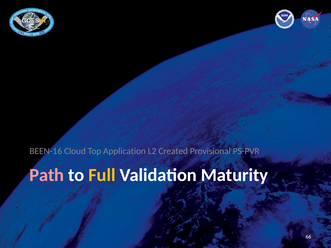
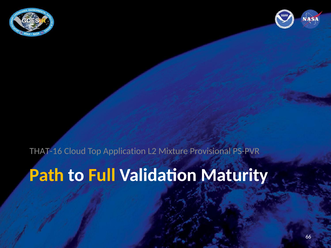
BEEN-16: BEEN-16 -> THAT-16
Created: Created -> Mixture
Path colour: pink -> yellow
